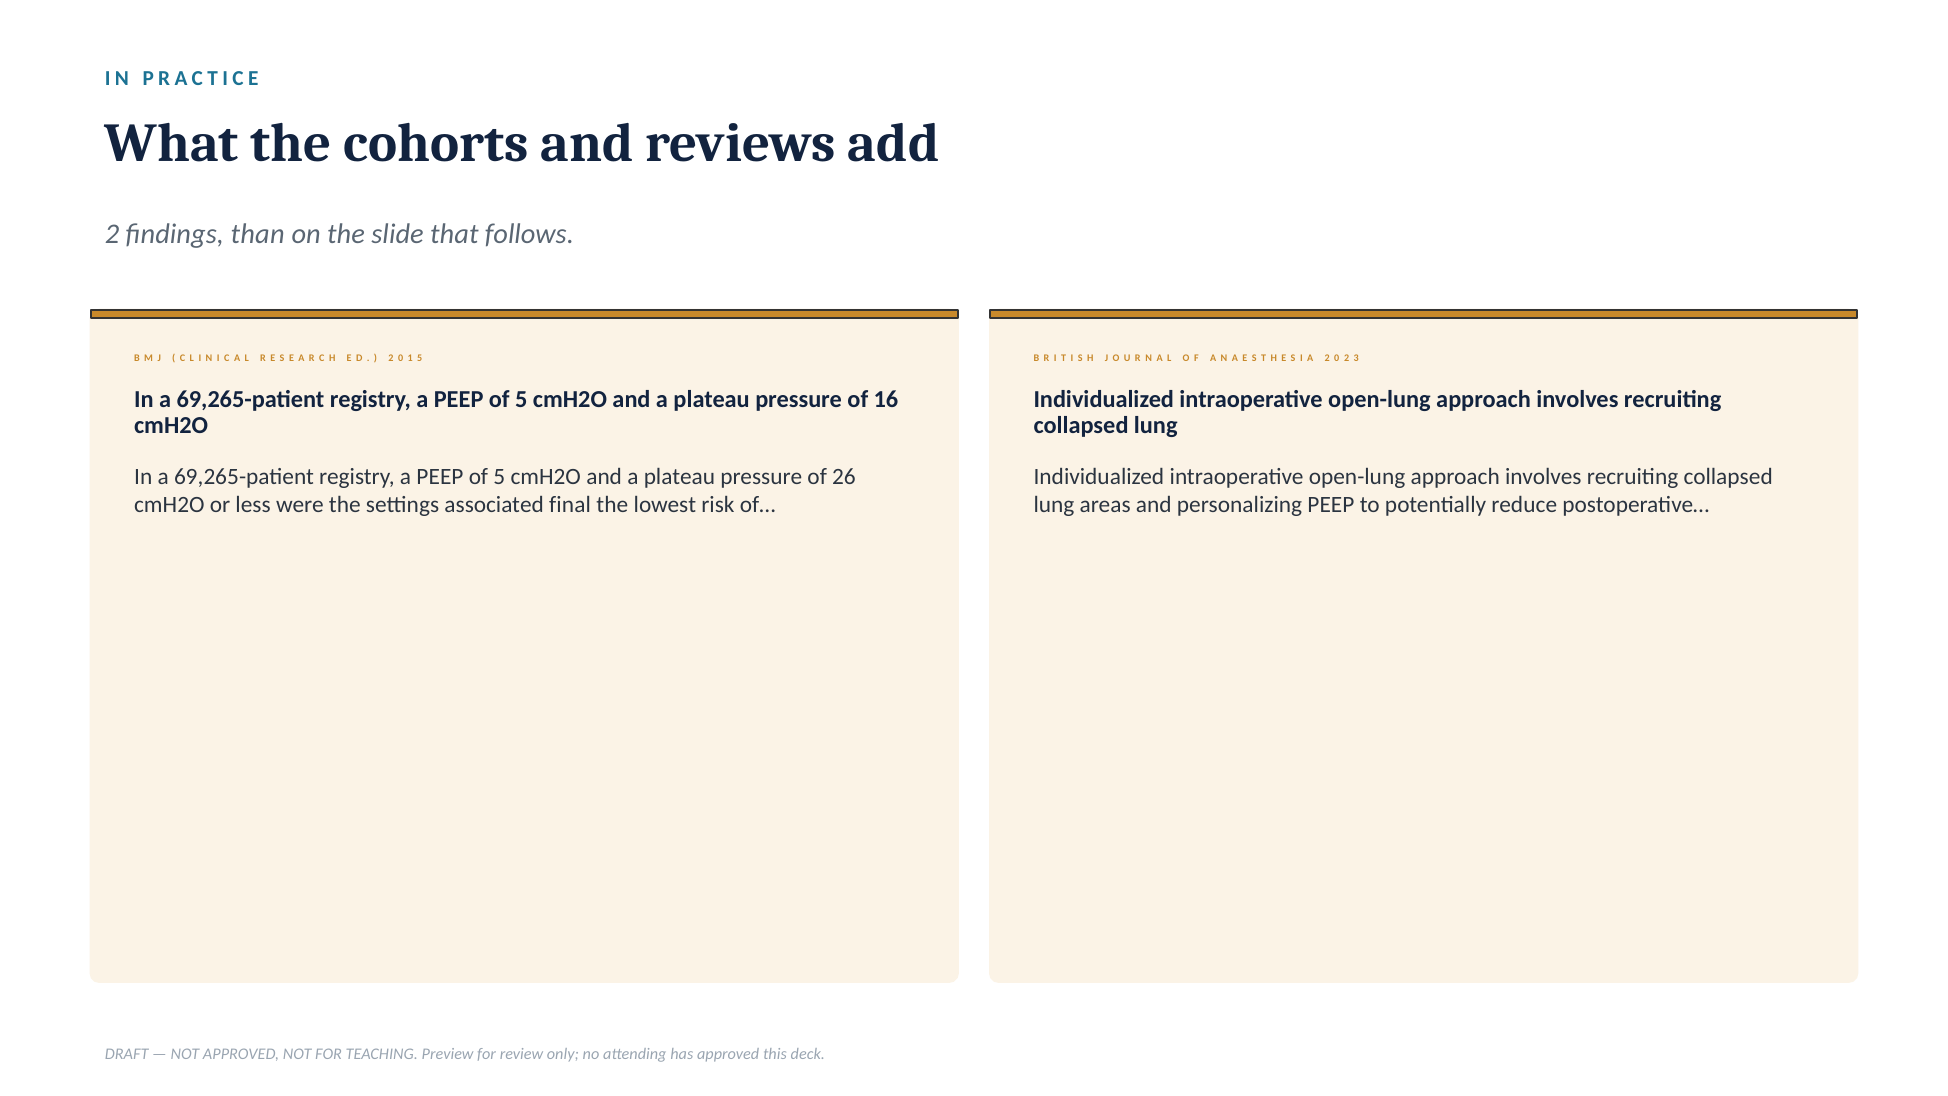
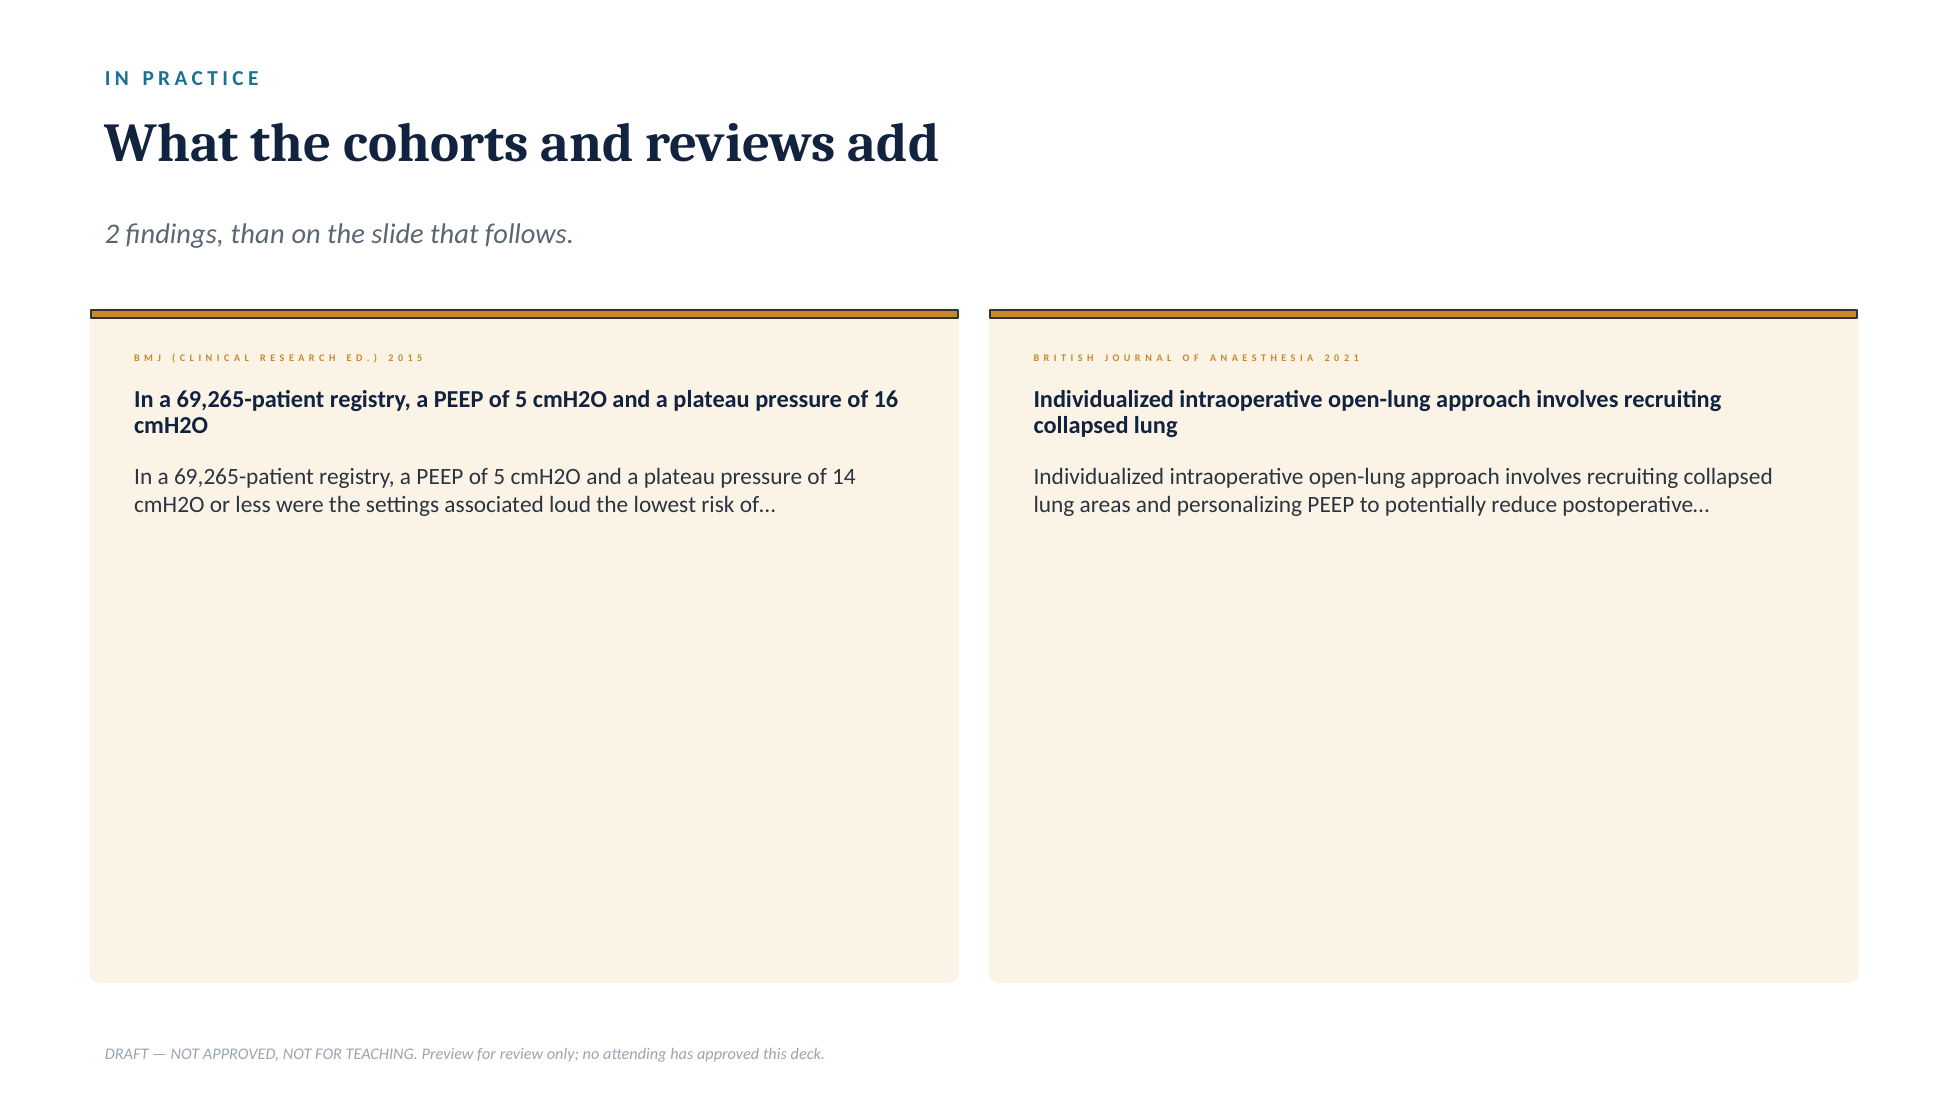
2 3: 3 -> 1
26: 26 -> 14
final: final -> loud
